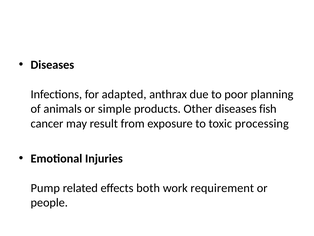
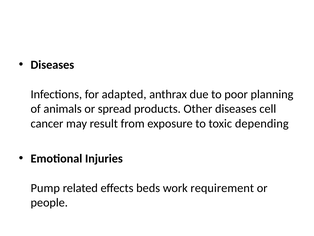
simple: simple -> spread
fish: fish -> cell
processing: processing -> depending
both: both -> beds
